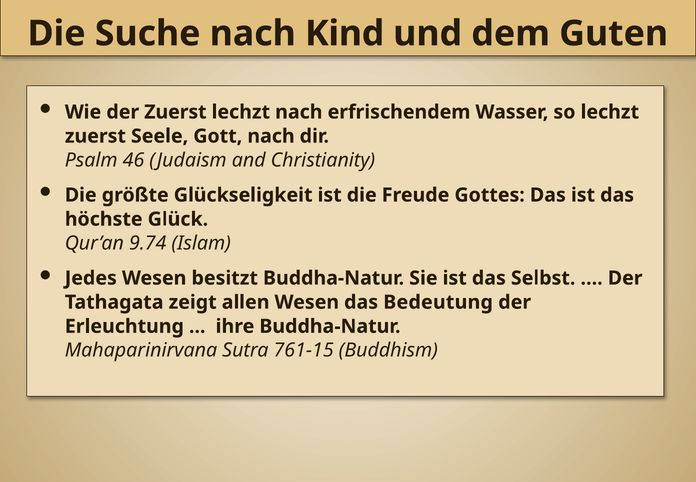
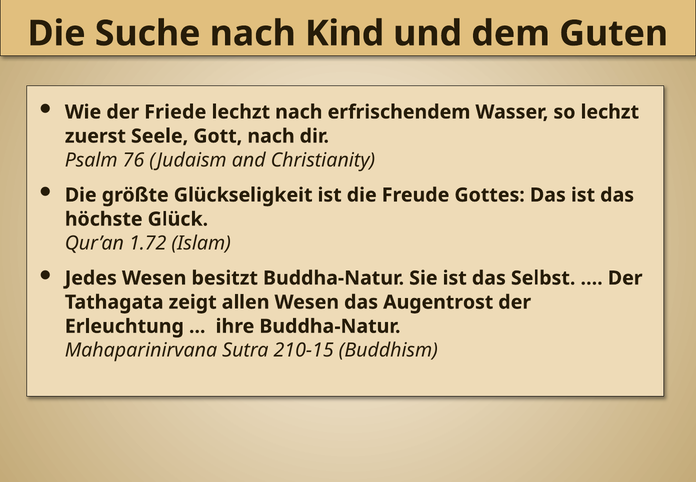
der Zuerst: Zuerst -> Friede
46: 46 -> 76
9.74: 9.74 -> 1.72
Bedeutung: Bedeutung -> Augentrost
761-15: 761-15 -> 210-15
